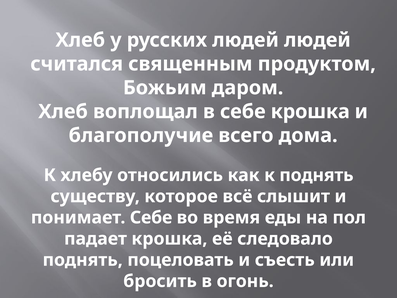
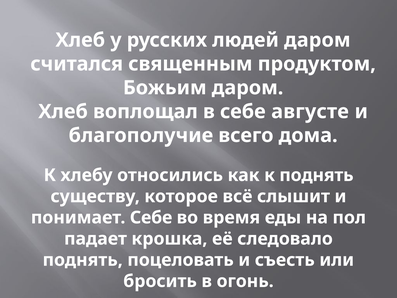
людей людей: людей -> даром
себе крошка: крошка -> августе
